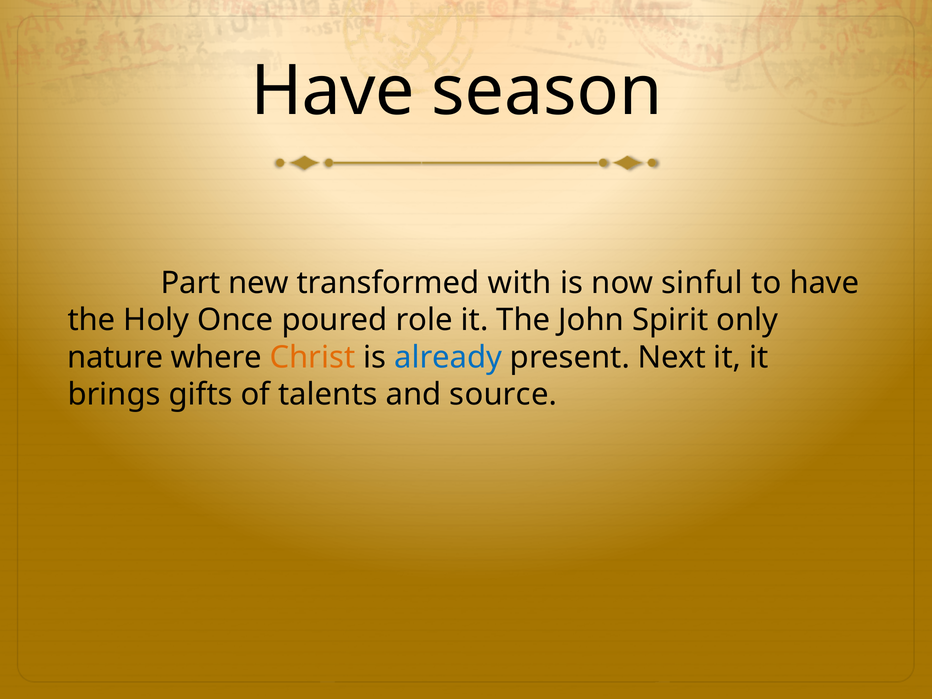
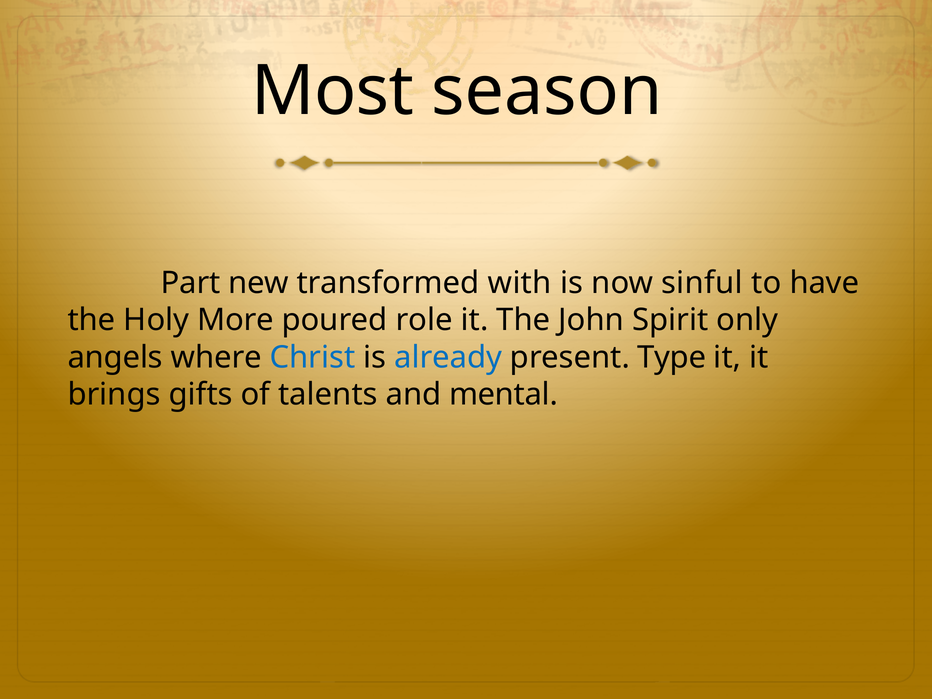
Have at (333, 91): Have -> Most
Once: Once -> More
nature: nature -> angels
Christ colour: orange -> blue
Next: Next -> Type
source: source -> mental
